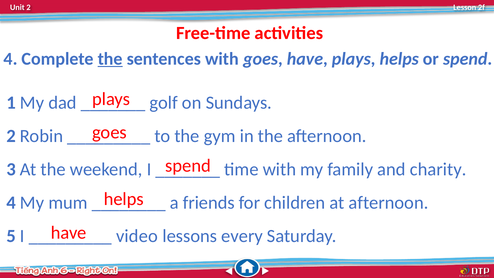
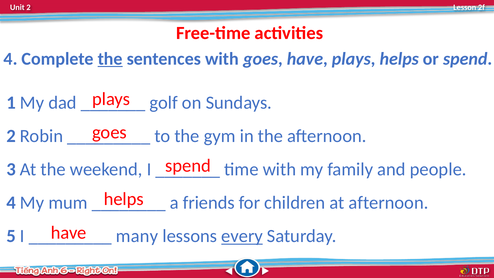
charity: charity -> people
video: video -> many
every underline: none -> present
